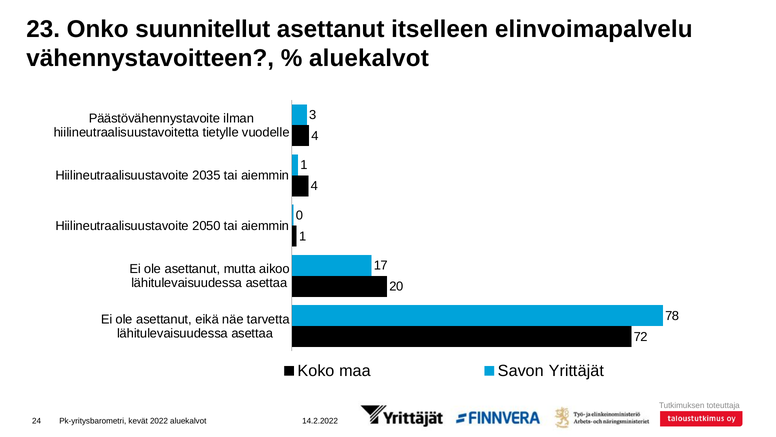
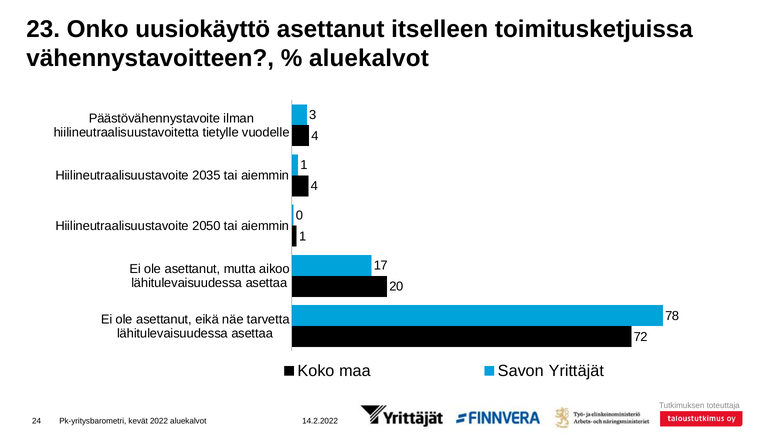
suunnitellut: suunnitellut -> uusiokäyttö
elinvoimapalvelu: elinvoimapalvelu -> toimitusketjuissa
